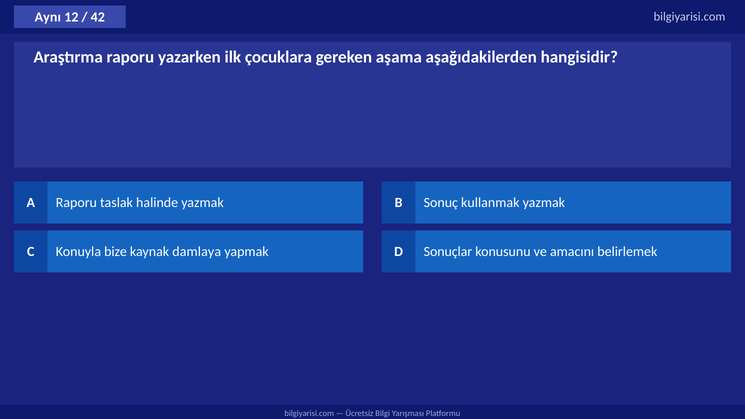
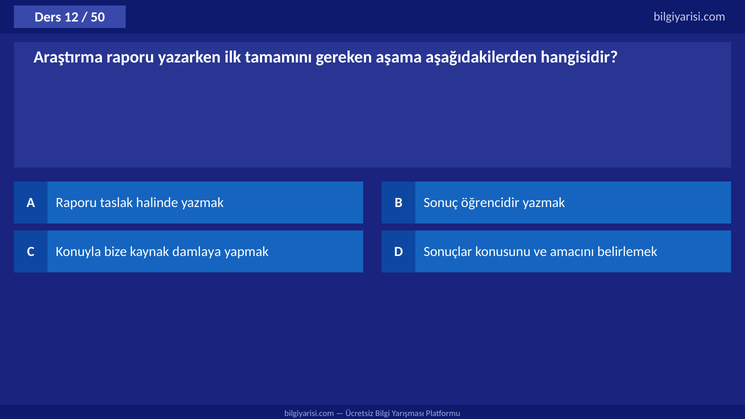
Aynı: Aynı -> Ders
42: 42 -> 50
çocuklara: çocuklara -> tamamını
kullanmak: kullanmak -> öğrencidir
